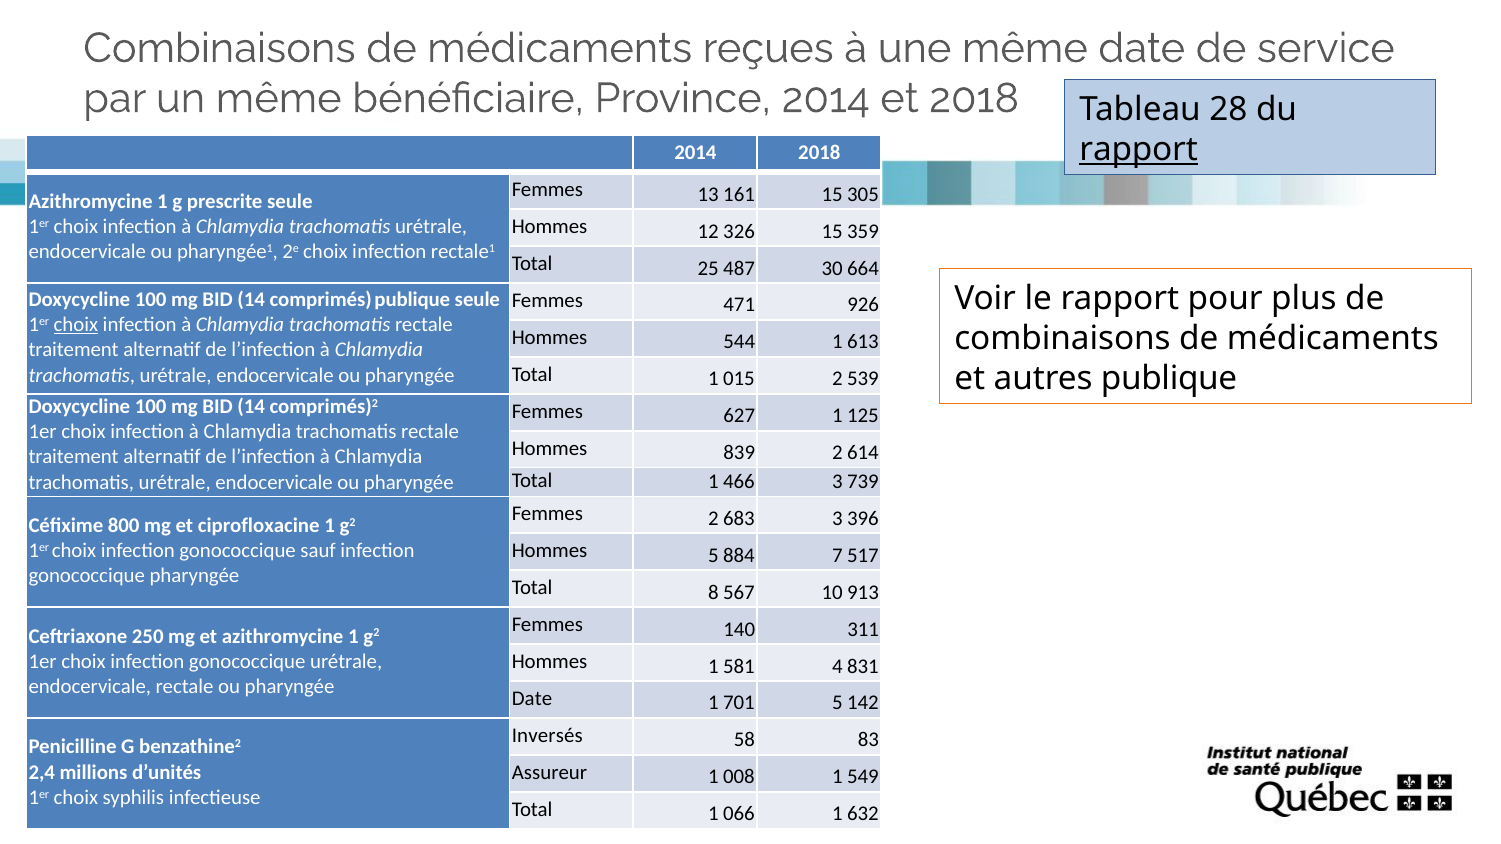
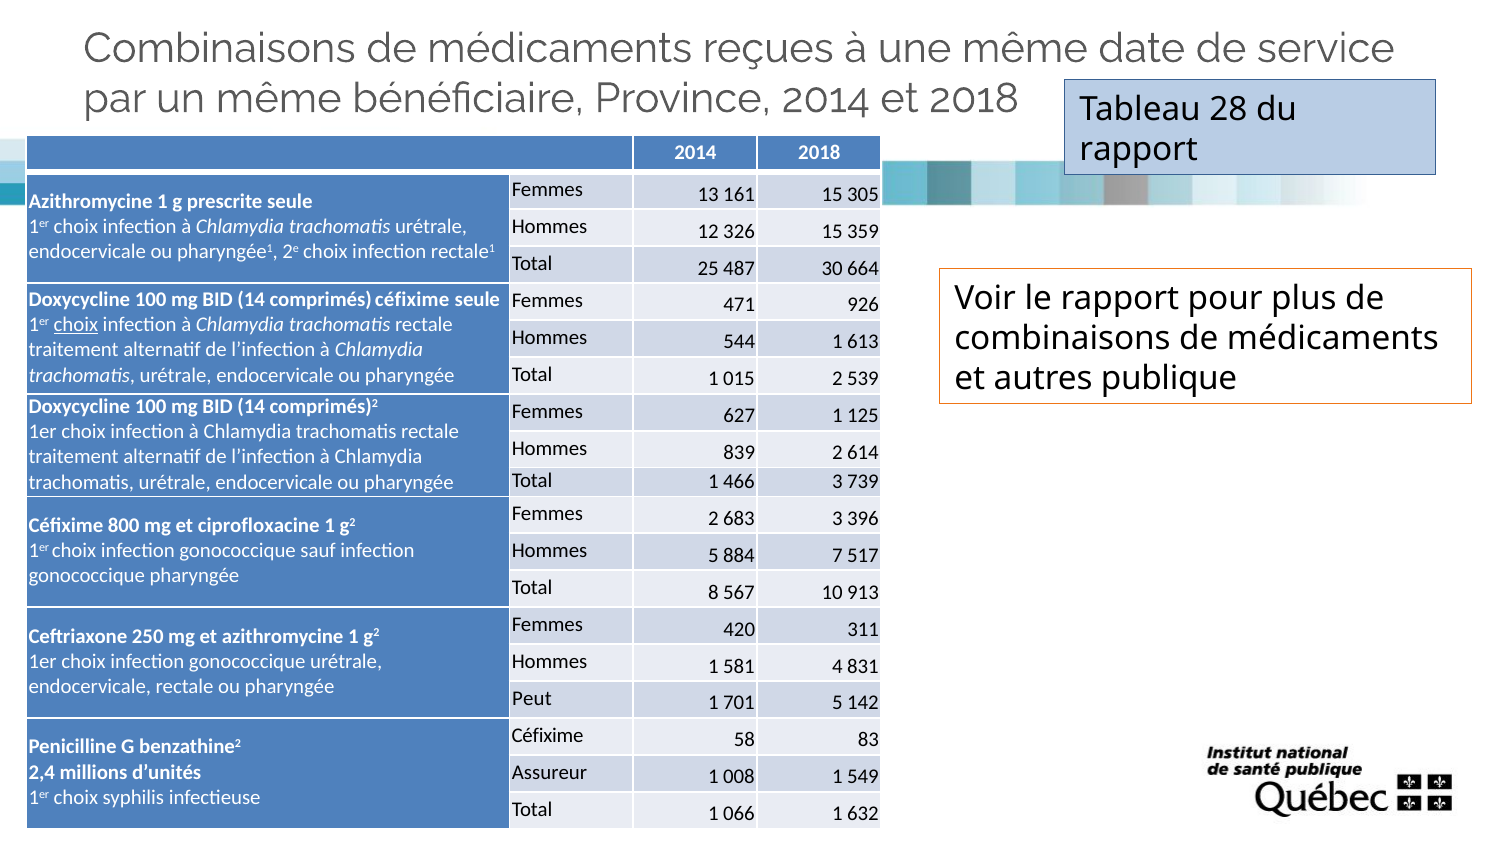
rapport at (1139, 149) underline: present -> none
comprimés publique: publique -> céfixime
140: 140 -> 420
Date at (532, 699): Date -> Peut
Inversés at (547, 736): Inversés -> Céfixime
